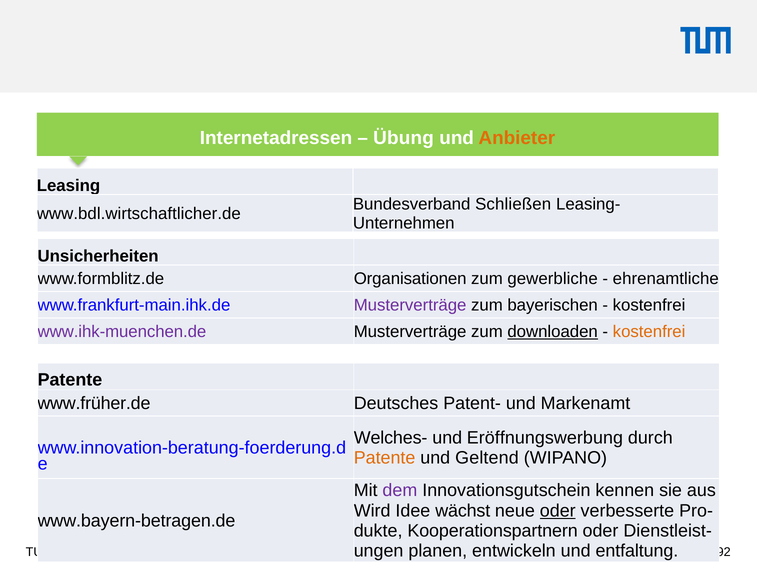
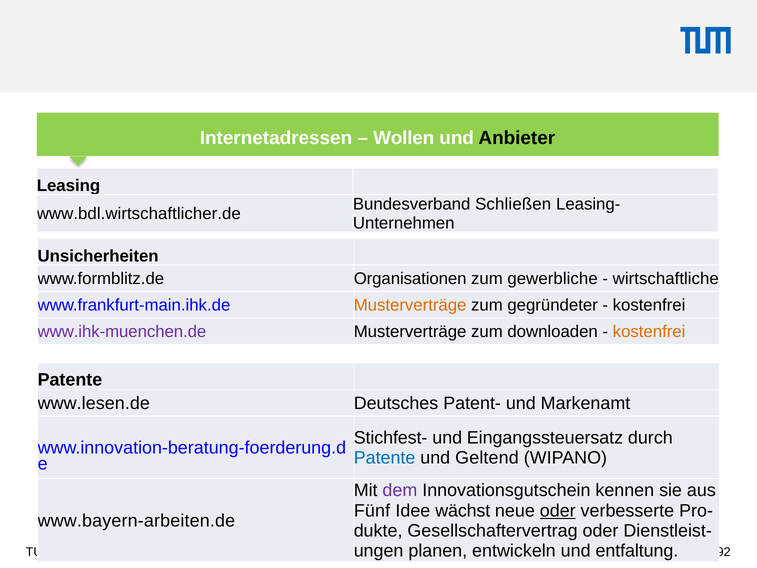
Übung: Übung -> Wollen
Anbieter colour: orange -> black
ehrenamtliche: ehrenamtliche -> wirtschaftliche
Musterverträge at (410, 305) colour: purple -> orange
bayerischen: bayerischen -> gegründeter
downloaden underline: present -> none
www.früher.de: www.früher.de -> www.lesen.de
Welches-: Welches- -> Stichfest-
Eröffnungswerbung: Eröffnungswerbung -> Eingangssteuersatz
Patente at (385, 458) colour: orange -> blue
Wird: Wird -> Fünf
www.bayern-betragen.de: www.bayern-betragen.de -> www.bayern-arbeiten.de
Kooperationspartnern: Kooperationspartnern -> Gesellschaftervertrag
